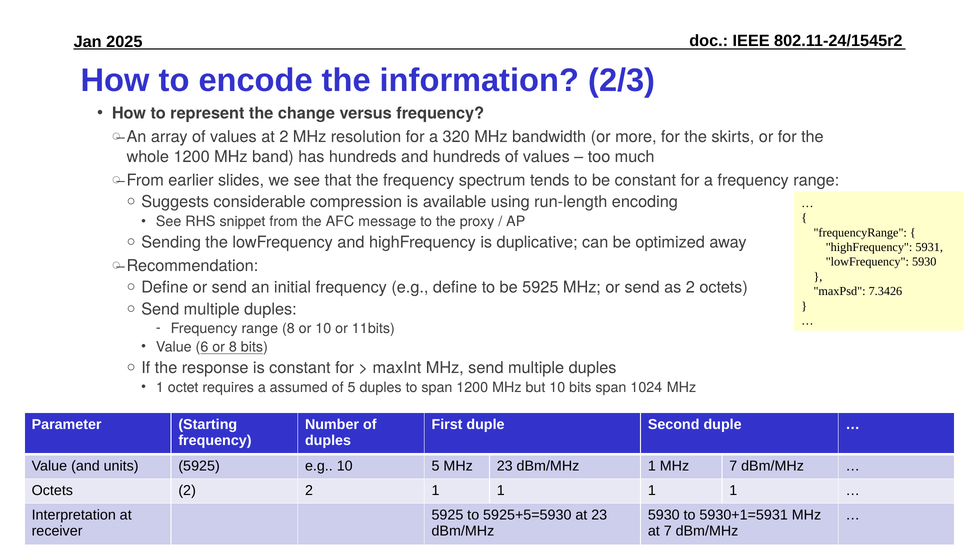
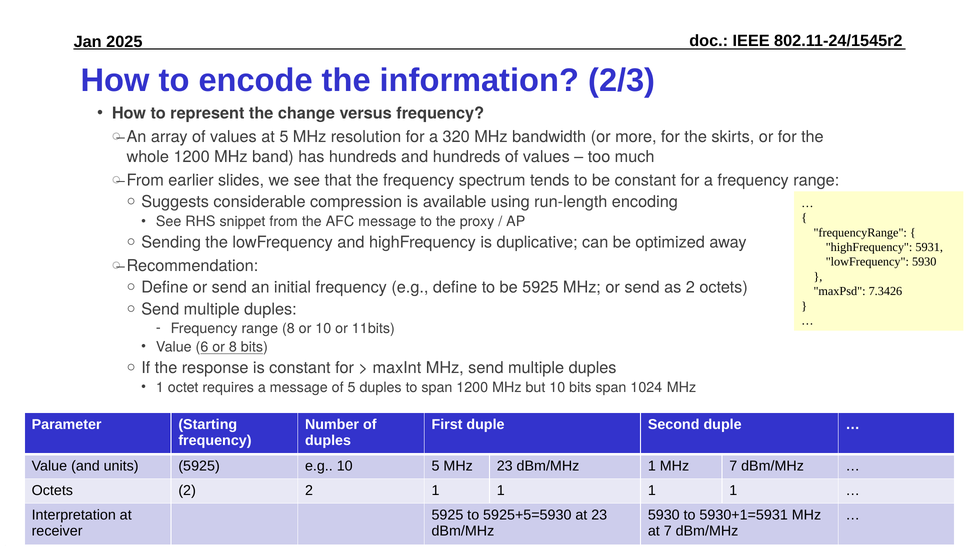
at 2: 2 -> 5
a assumed: assumed -> message
